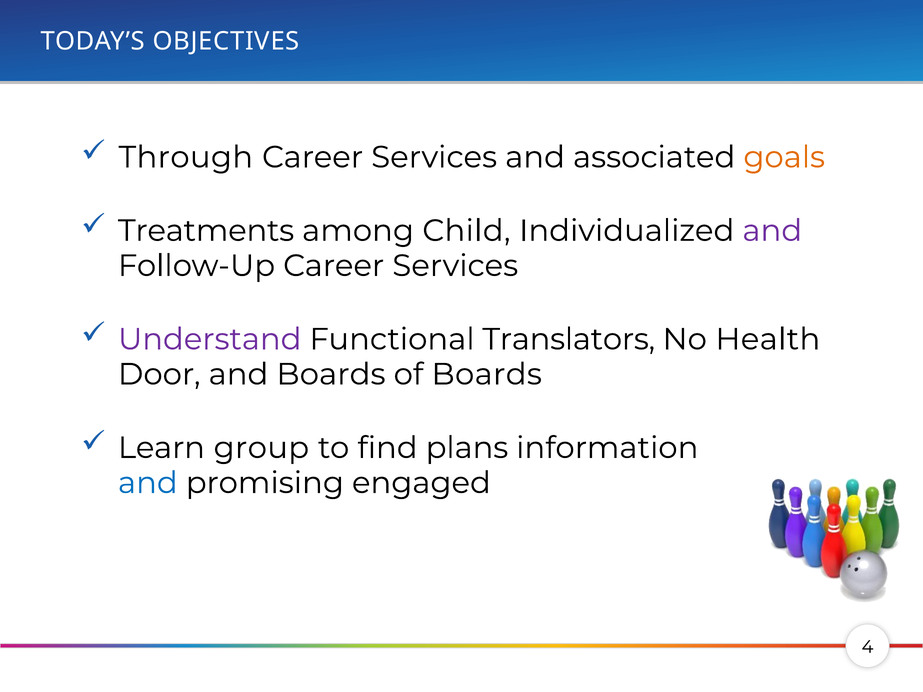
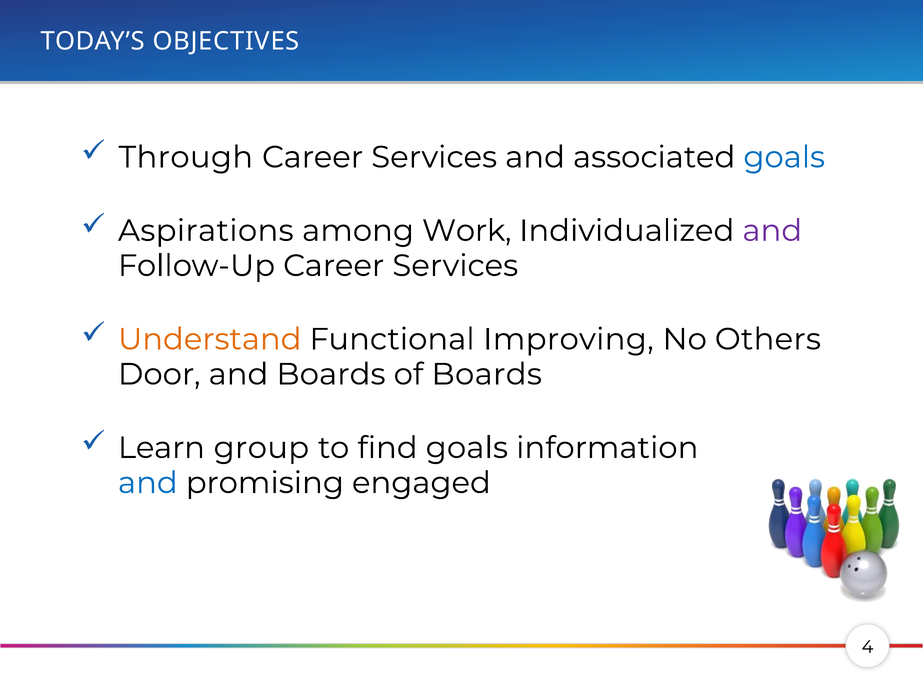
goals at (784, 157) colour: orange -> blue
Treatments: Treatments -> Aspirations
Child: Child -> Work
Understand colour: purple -> orange
Translators: Translators -> Improving
Health: Health -> Others
find plans: plans -> goals
